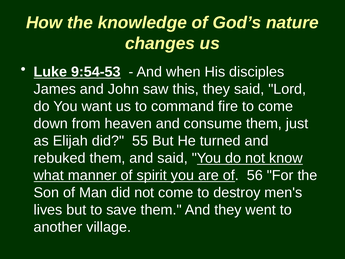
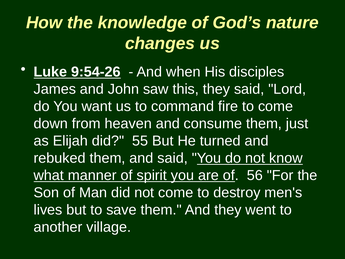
9:54-53: 9:54-53 -> 9:54-26
